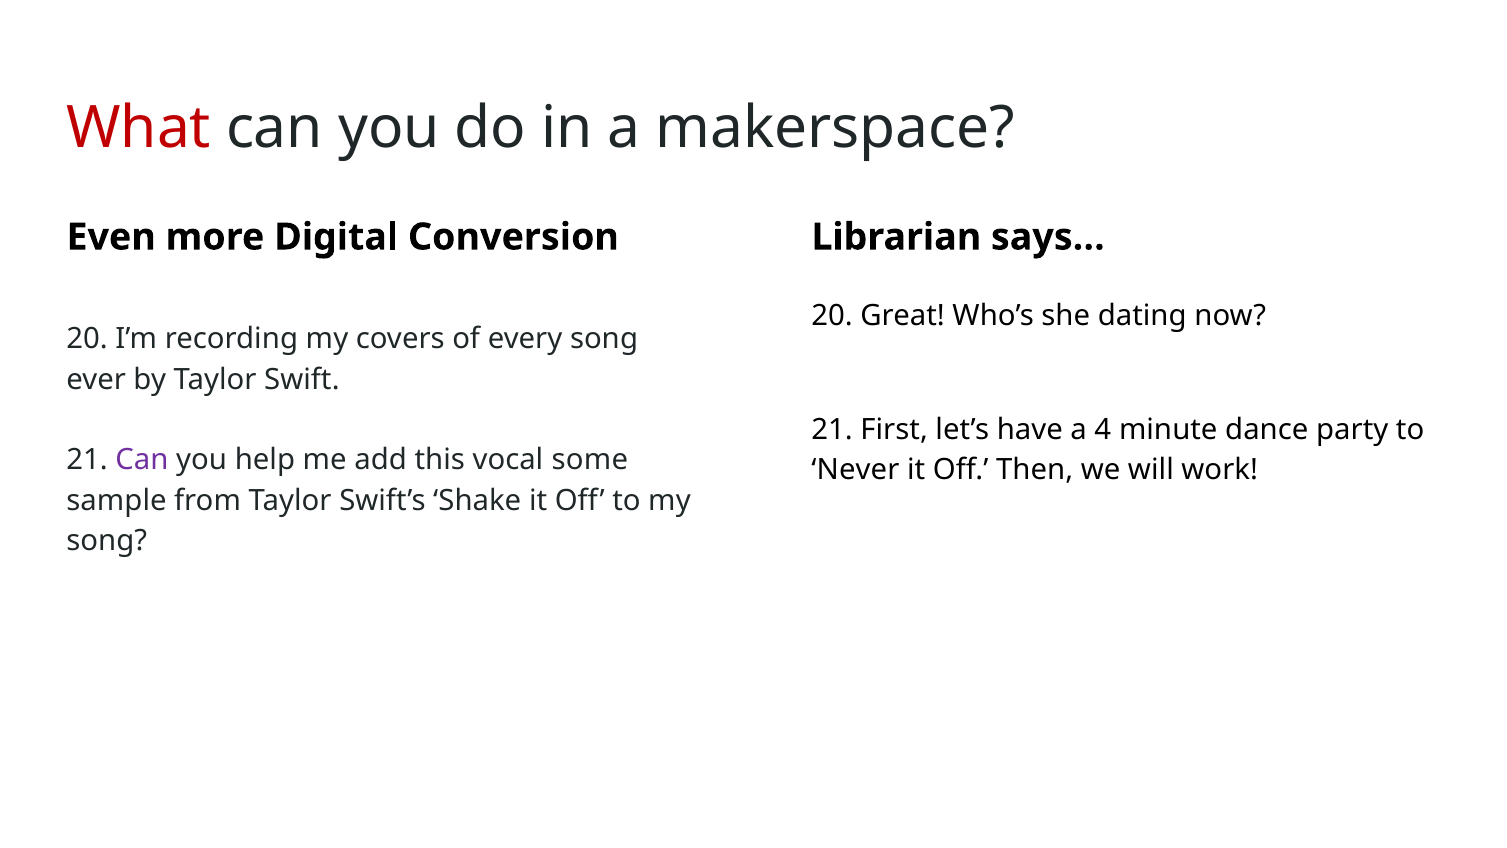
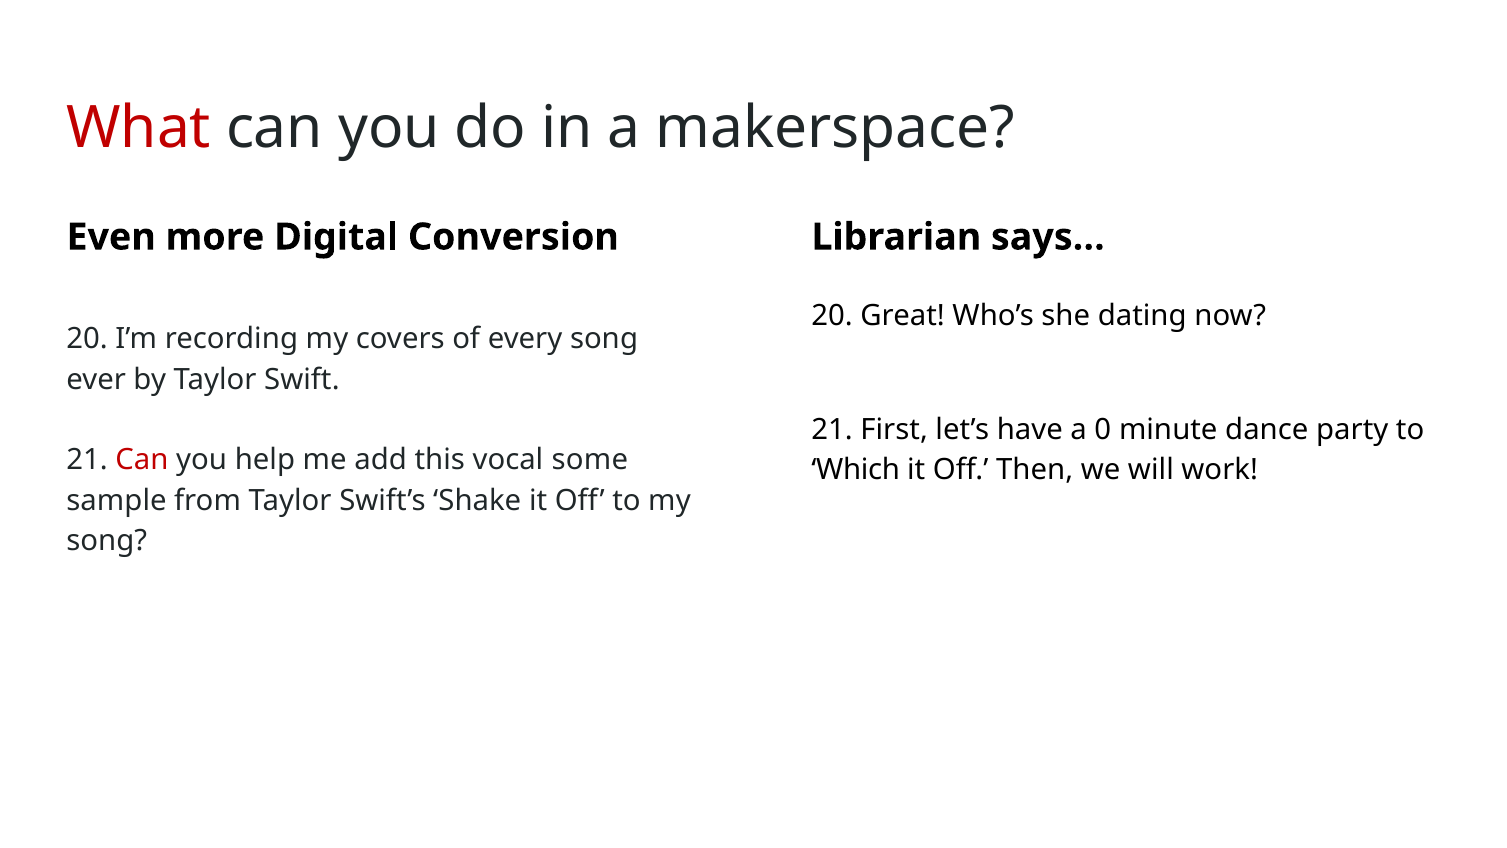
4: 4 -> 0
Can at (142, 460) colour: purple -> red
Never: Never -> Which
